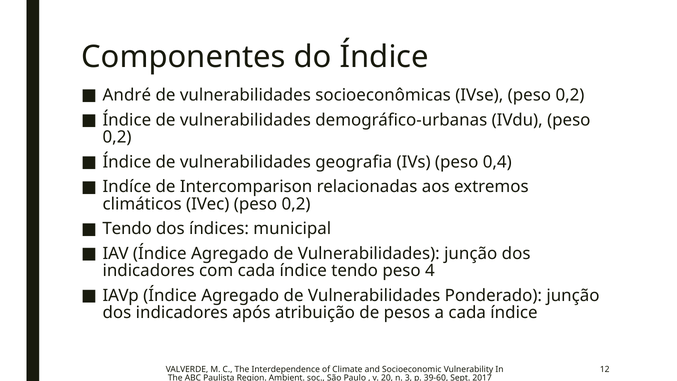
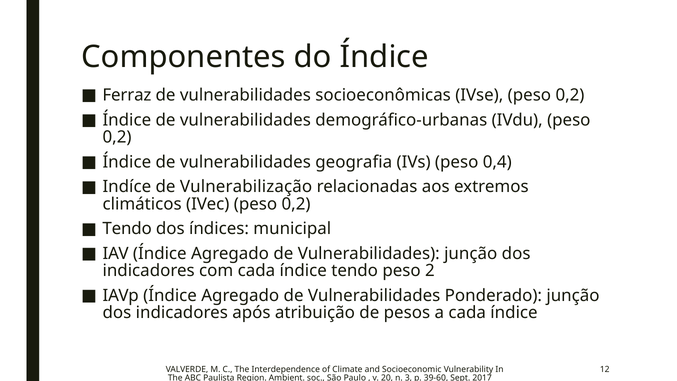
André: André -> Ferraz
Intercomparison: Intercomparison -> Vulnerabilização
4: 4 -> 2
